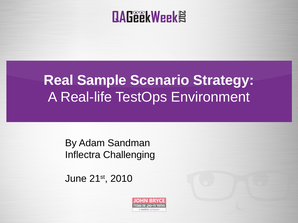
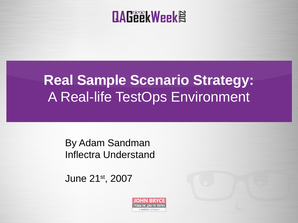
Challenging: Challenging -> Understand
2010: 2010 -> 2007
